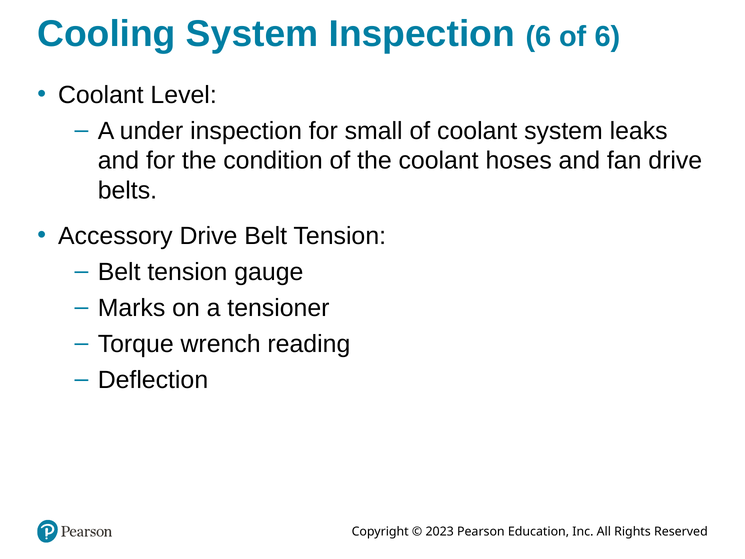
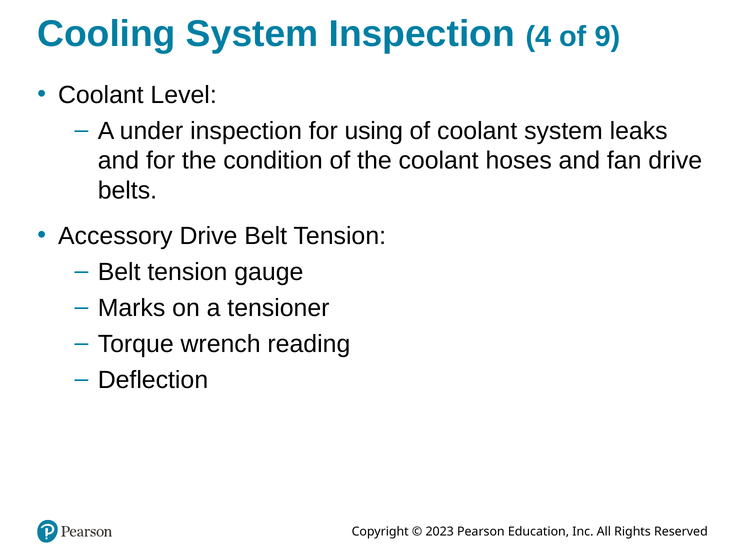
Inspection 6: 6 -> 4
of 6: 6 -> 9
small: small -> using
